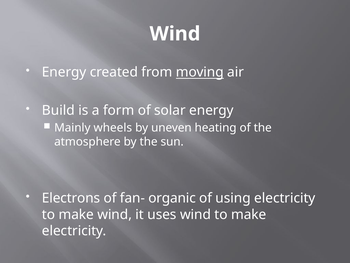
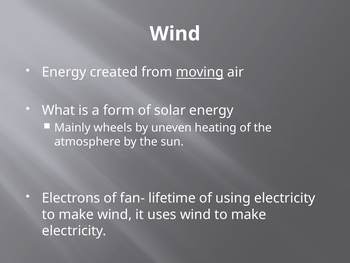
Build: Build -> What
organic: organic -> lifetime
